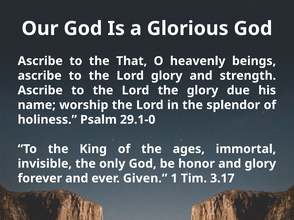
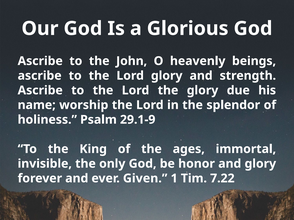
That: That -> John
29.1-0: 29.1-0 -> 29.1-9
3.17: 3.17 -> 7.22
